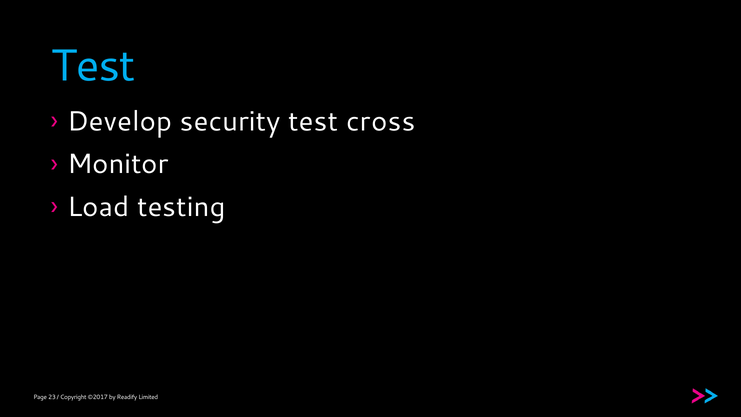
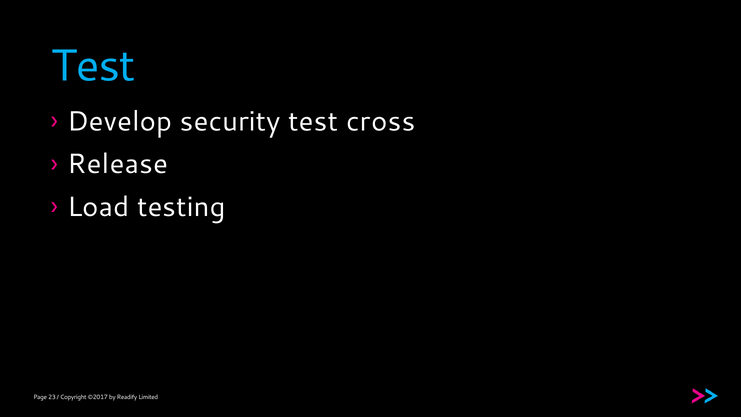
Monitor: Monitor -> Release
